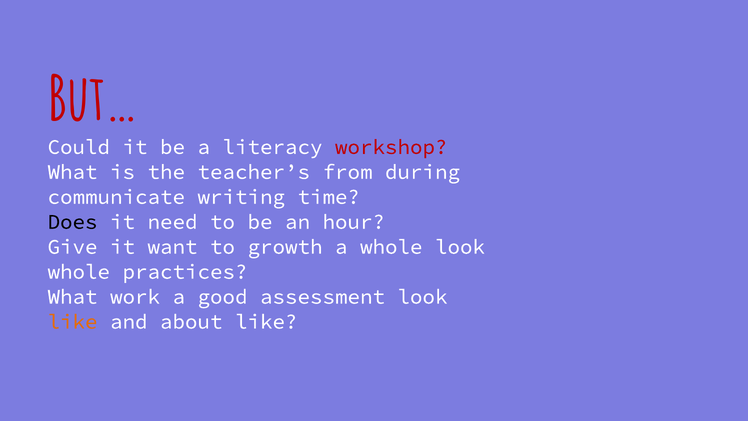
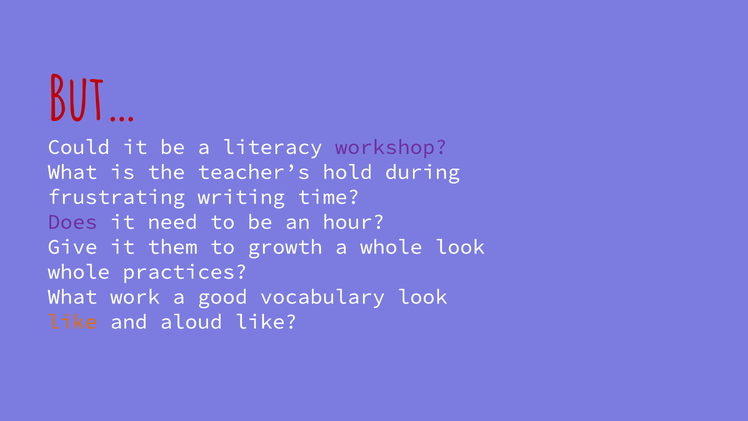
workshop colour: red -> purple
from: from -> hold
communicate: communicate -> frustrating
Does colour: black -> purple
want: want -> them
assessment: assessment -> vocabulary
about: about -> aloud
